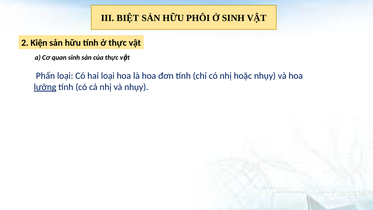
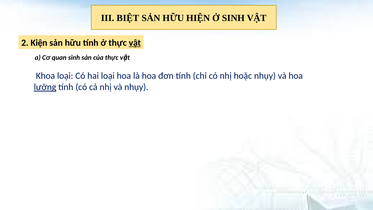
PHÔI: PHÔI -> HIỆN
vật at (135, 43) underline: none -> present
Phấn: Phấn -> Khoa
